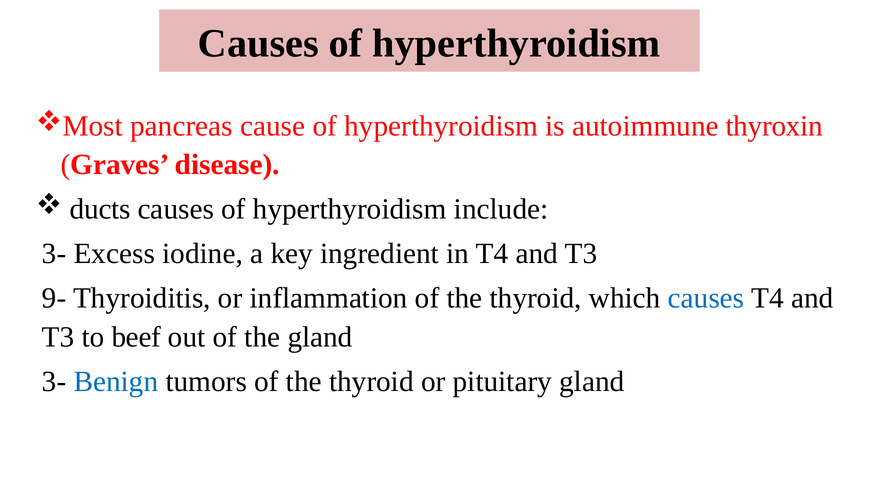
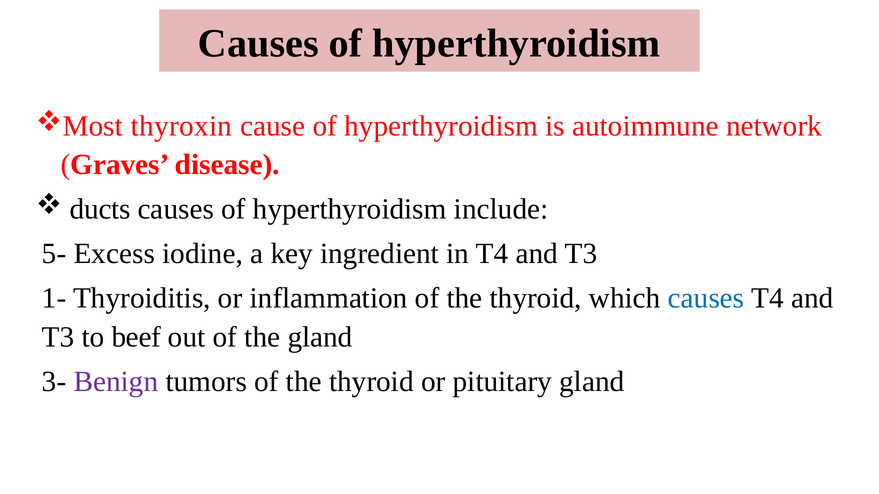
pancreas: pancreas -> thyroxin
thyroxin: thyroxin -> network
3- at (54, 254): 3- -> 5-
9-: 9- -> 1-
Benign colour: blue -> purple
